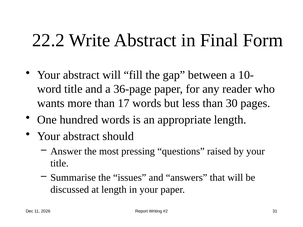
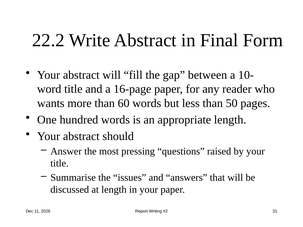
36-page: 36-page -> 16-page
17: 17 -> 60
30: 30 -> 50
